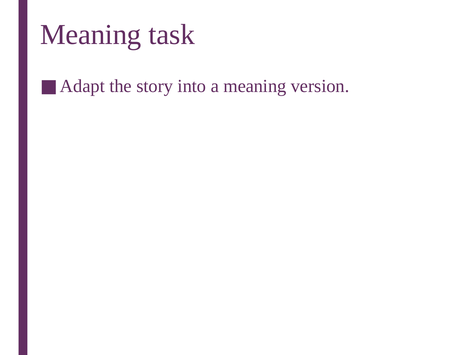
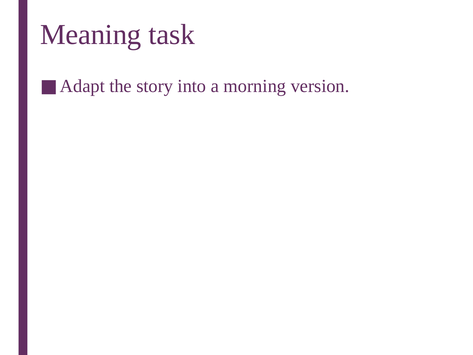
a meaning: meaning -> morning
